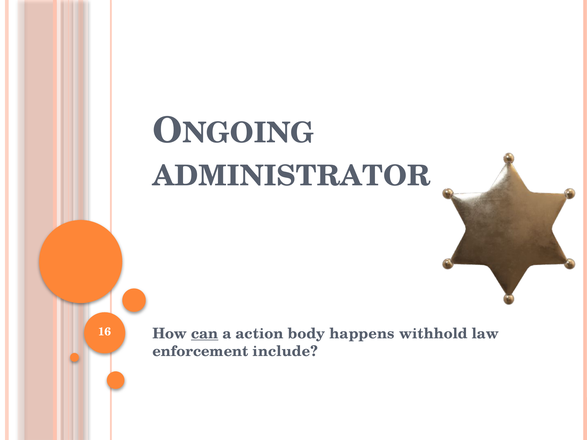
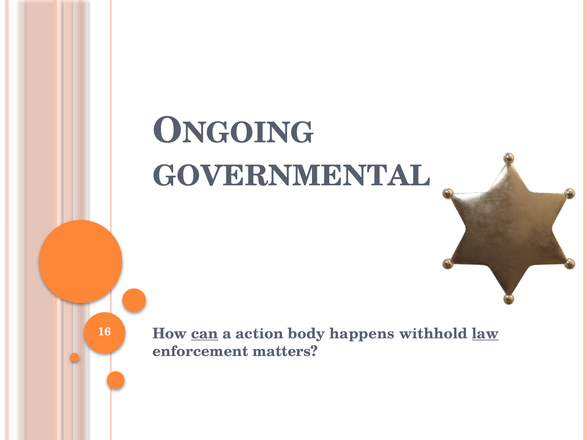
ADMINISTRATOR: ADMINISTRATOR -> GOVERNMENTAL
law underline: none -> present
include: include -> matters
